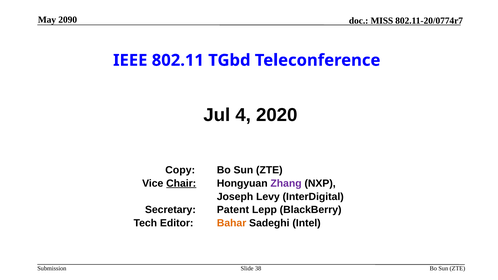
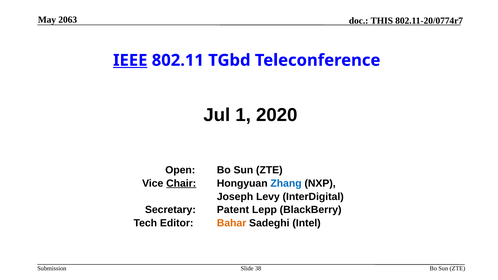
2090: 2090 -> 2063
MISS: MISS -> THIS
IEEE underline: none -> present
4: 4 -> 1
Copy: Copy -> Open
Zhang colour: purple -> blue
